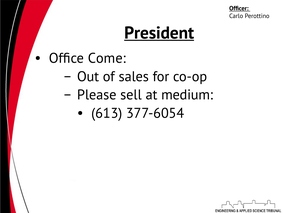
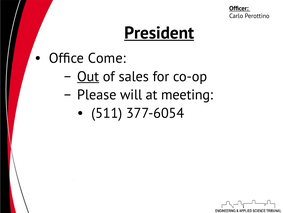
Out underline: none -> present
sell: sell -> will
medium: medium -> meeting
613: 613 -> 511
